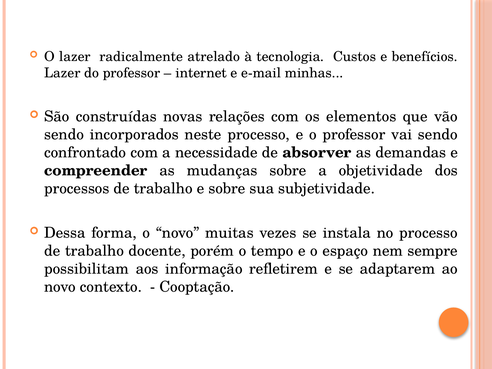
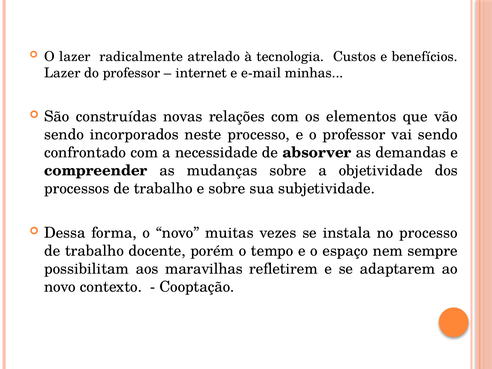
informação: informação -> maravilhas
